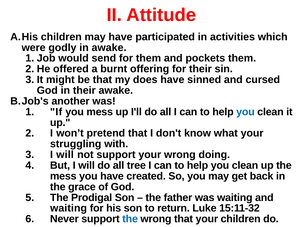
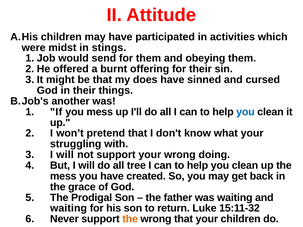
godly: godly -> midst
in awake: awake -> stings
pockets: pockets -> obeying
their awake: awake -> things
the at (130, 219) colour: blue -> orange
